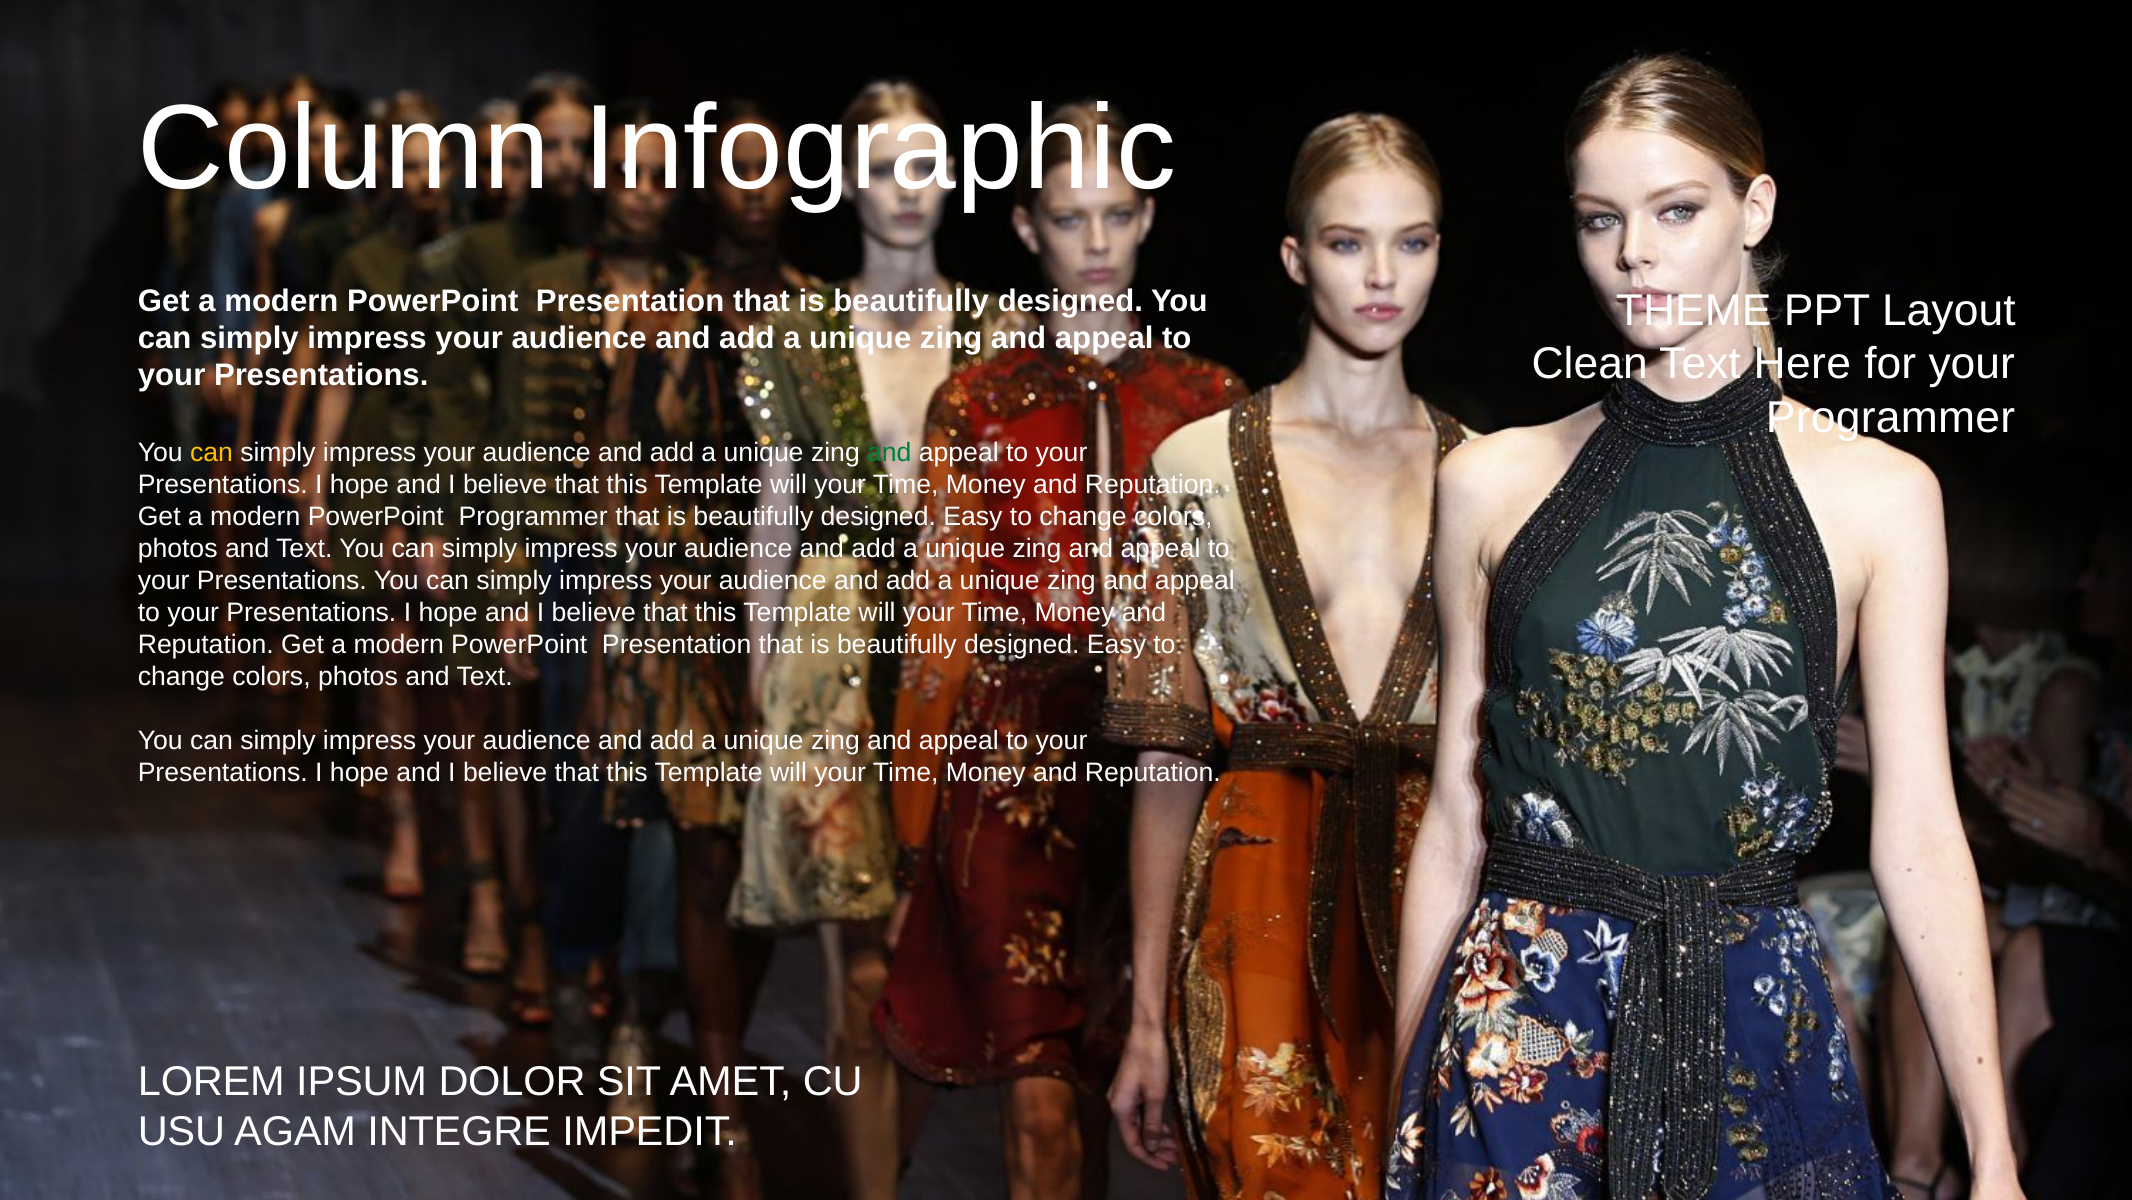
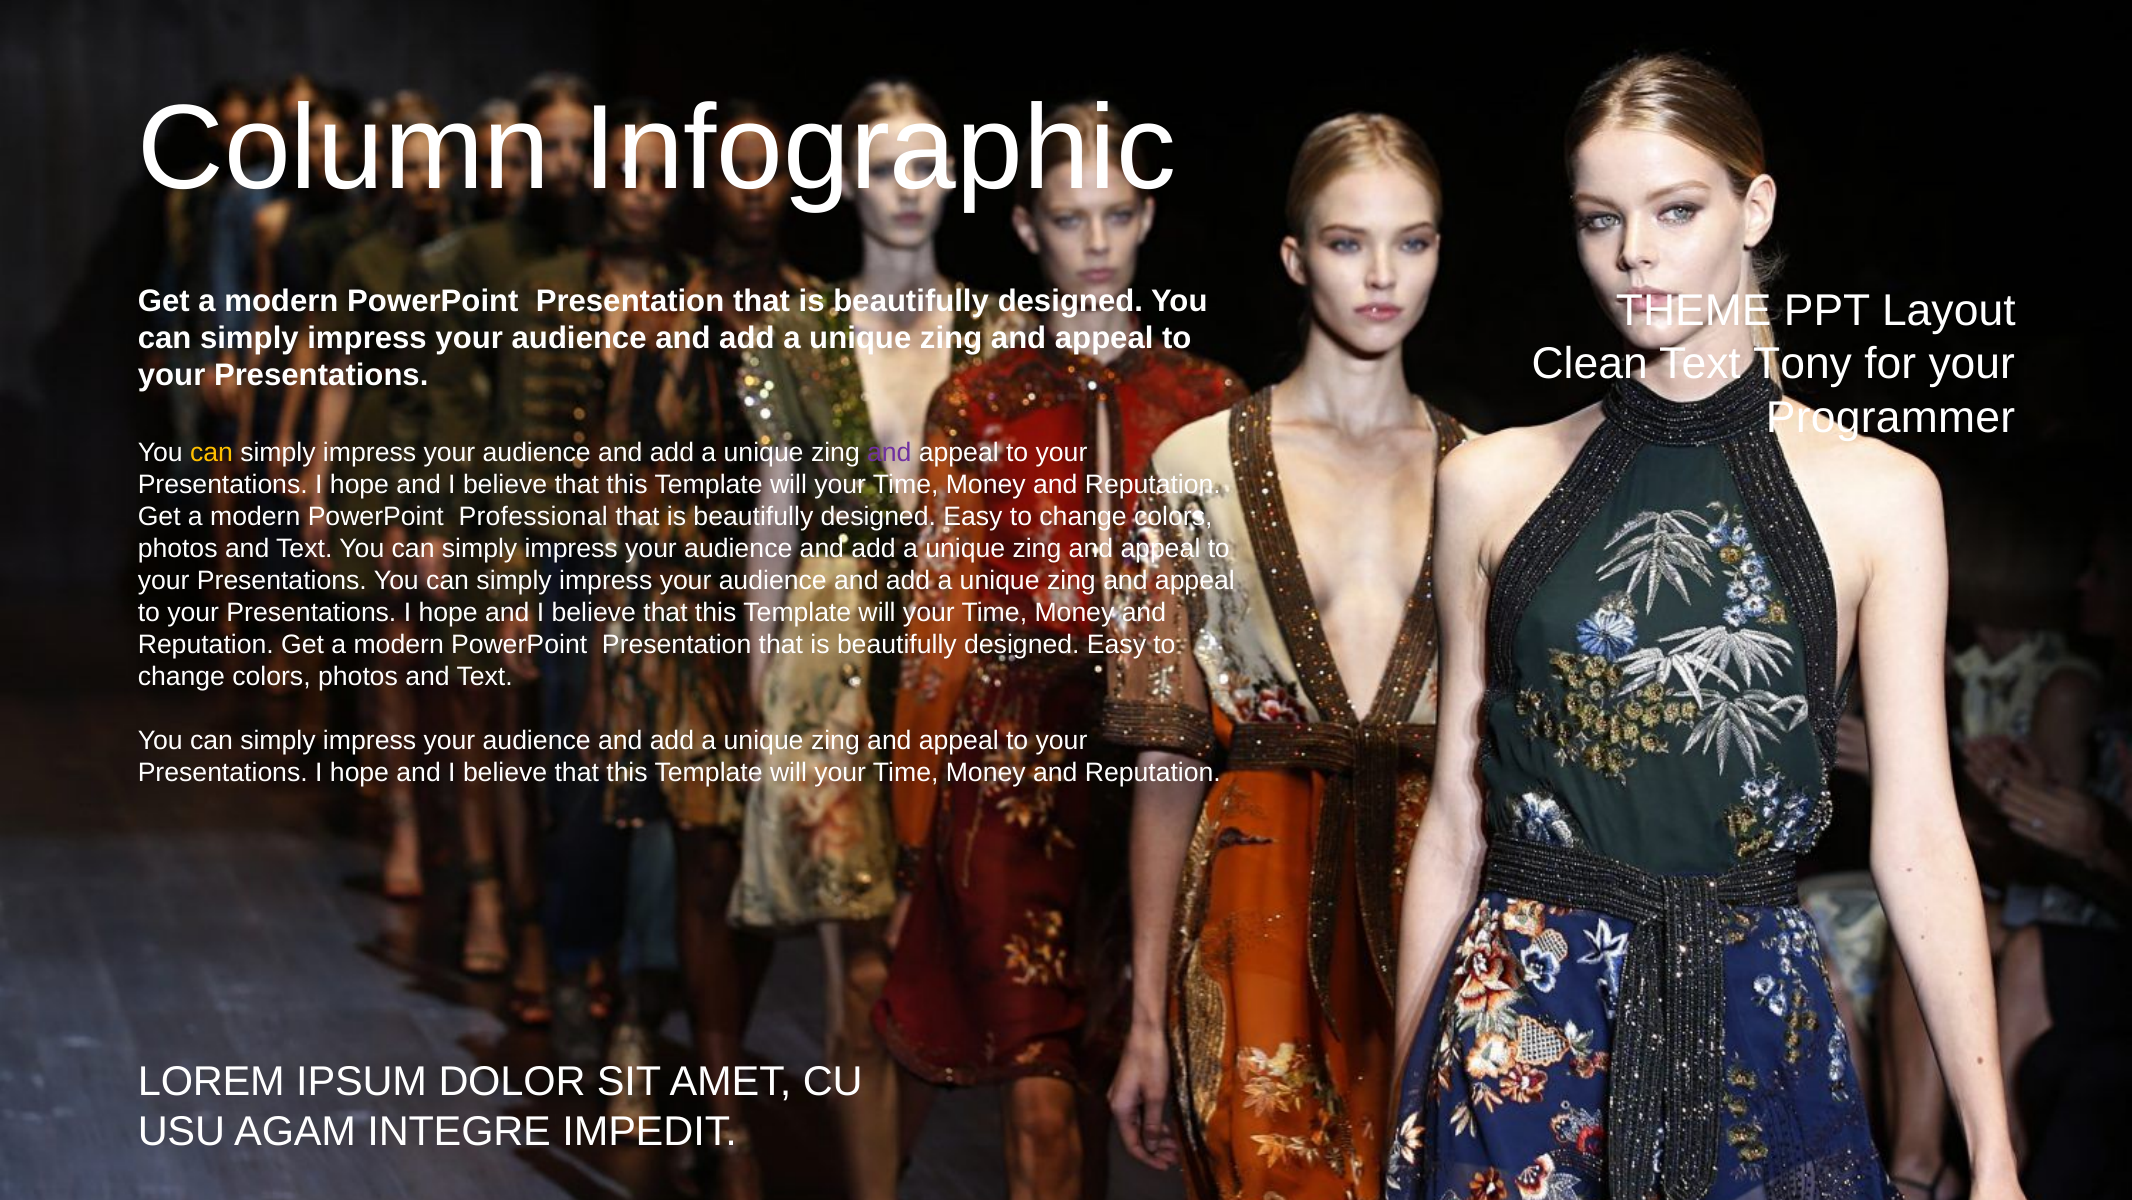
Here: Here -> Tony
and at (889, 452) colour: green -> purple
PowerPoint Programmer: Programmer -> Professional
